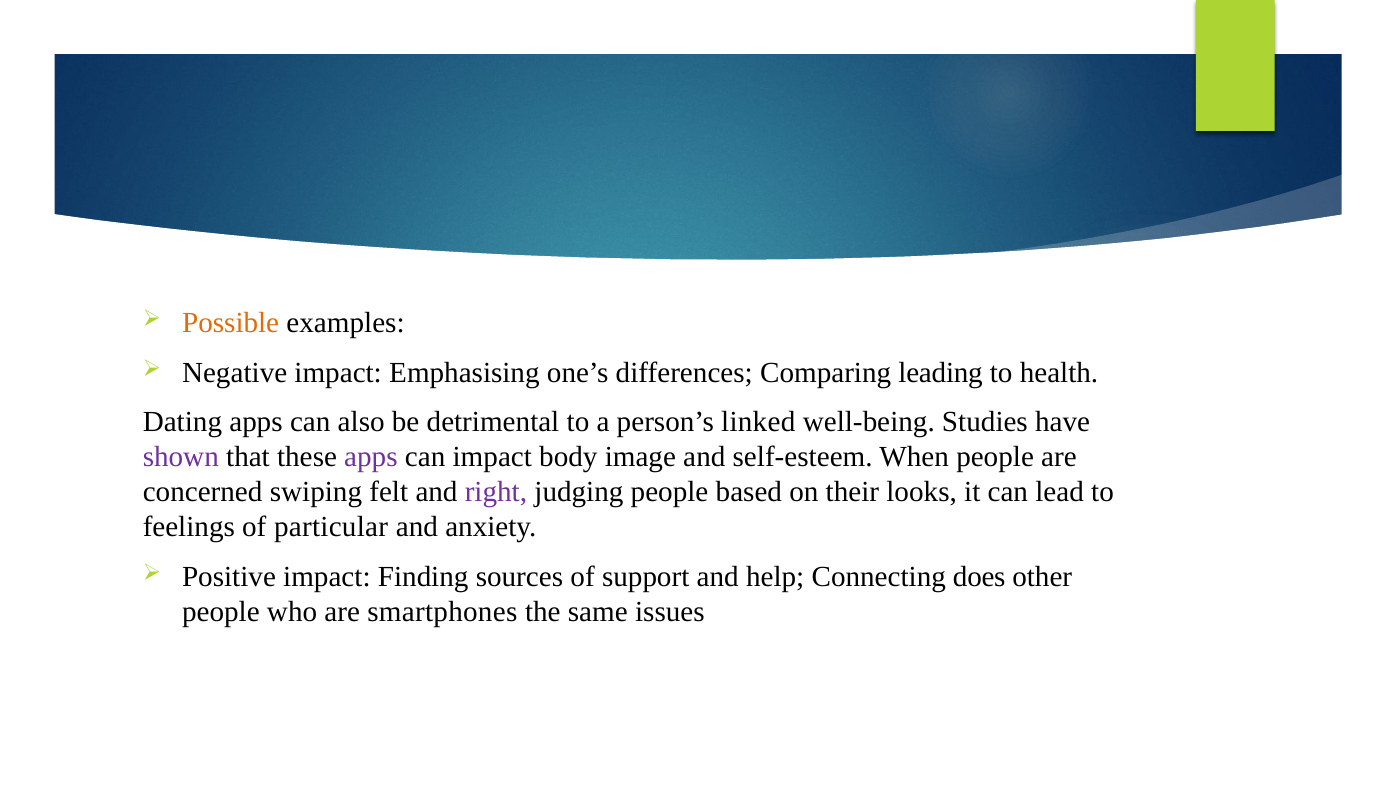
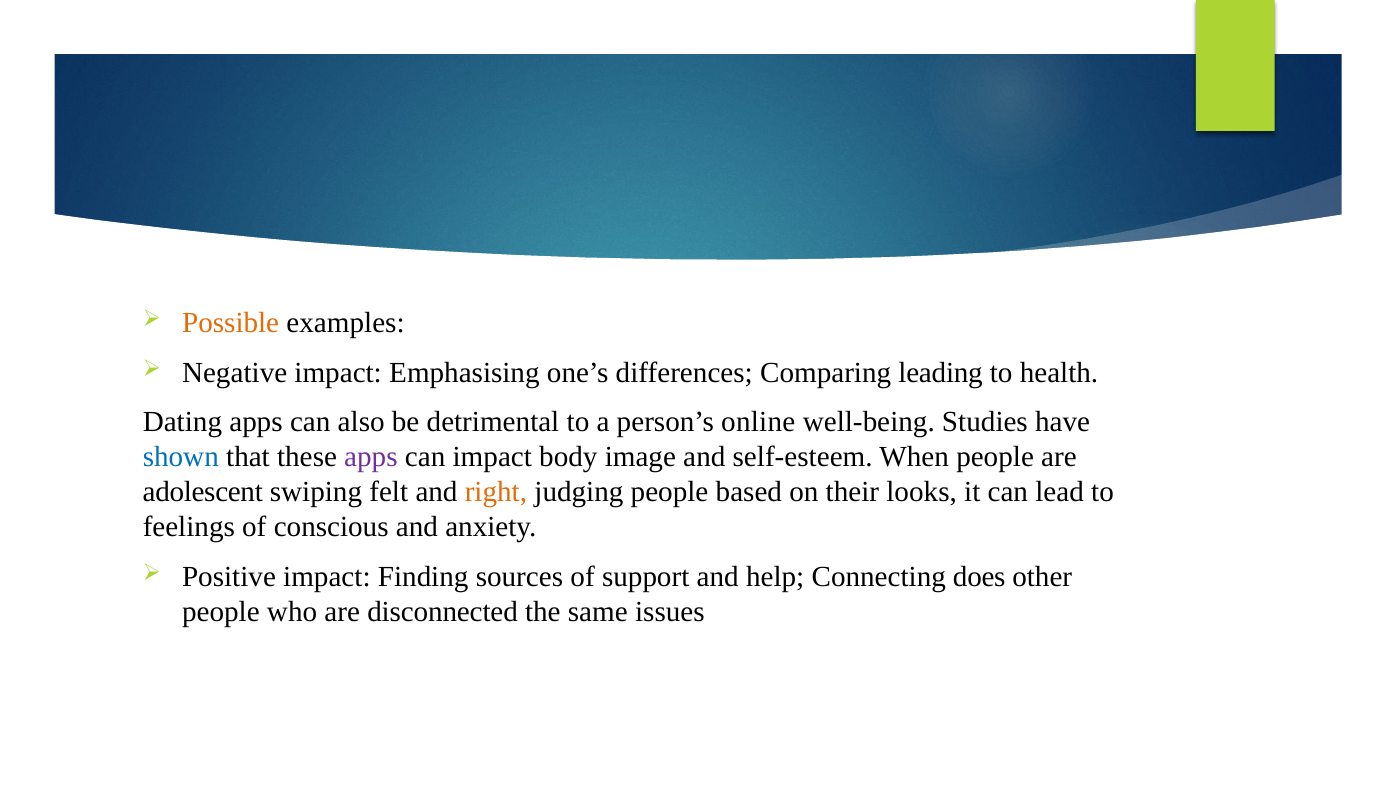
linked: linked -> online
shown colour: purple -> blue
concerned: concerned -> adolescent
right colour: purple -> orange
particular: particular -> conscious
smartphones: smartphones -> disconnected
